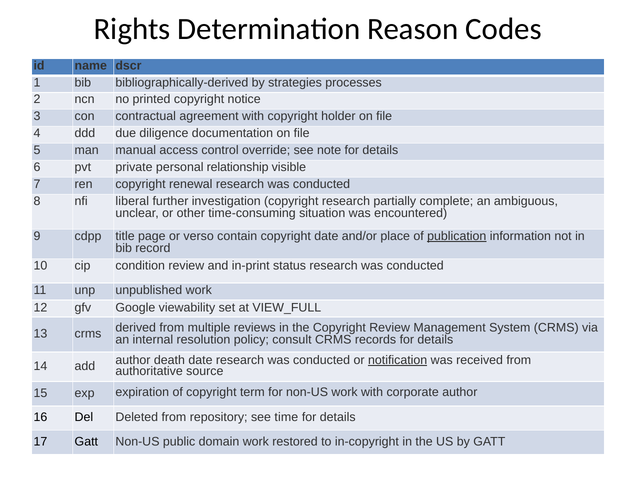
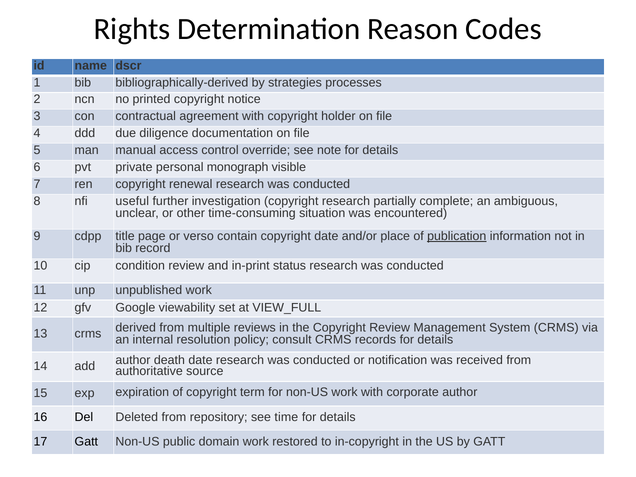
relationship: relationship -> monograph
liberal: liberal -> useful
notification underline: present -> none
